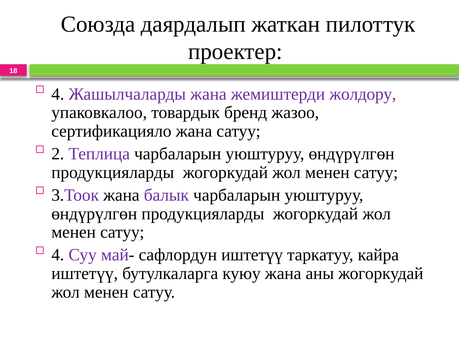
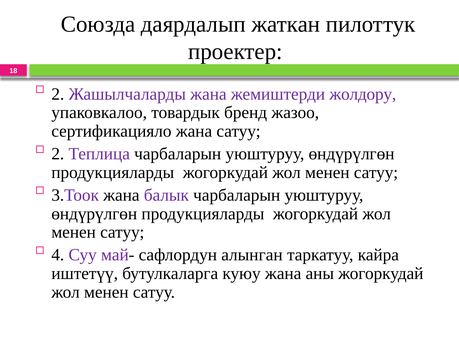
4 at (58, 94): 4 -> 2
сафлордун иштетүү: иштетүү -> алынган
